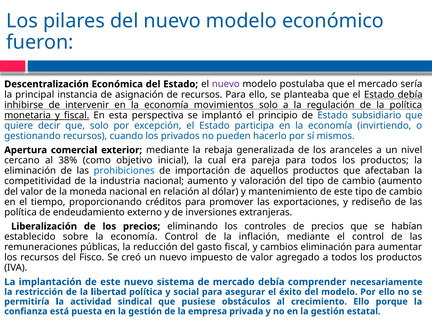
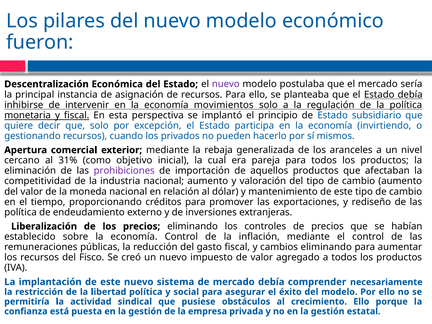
38%: 38% -> 31%
prohibiciones colour: blue -> purple
cambios eliminación: eliminación -> eliminando
